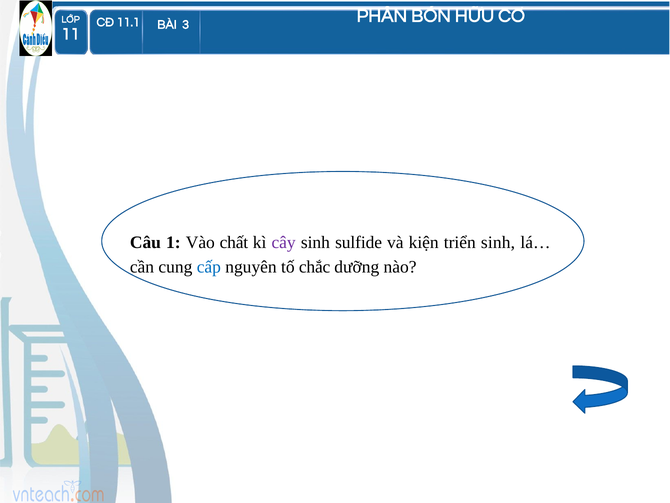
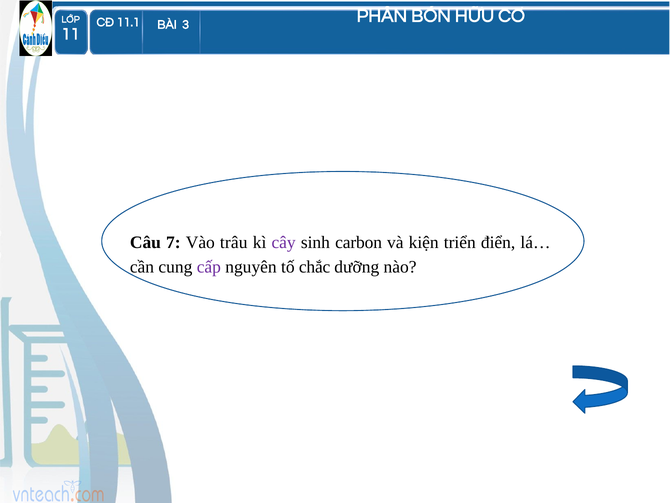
1: 1 -> 7
chất: chất -> trâu
sulfide: sulfide -> carbon
triển sinh: sinh -> điển
cấp colour: blue -> purple
